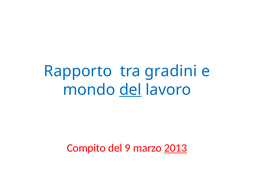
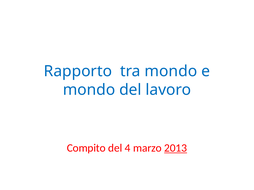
tra gradini: gradini -> mondo
del at (130, 90) underline: present -> none
9: 9 -> 4
